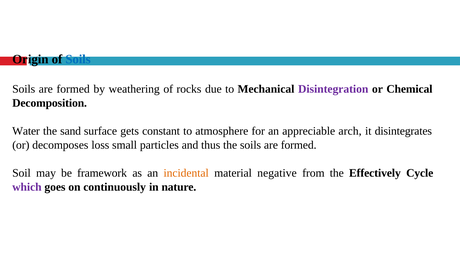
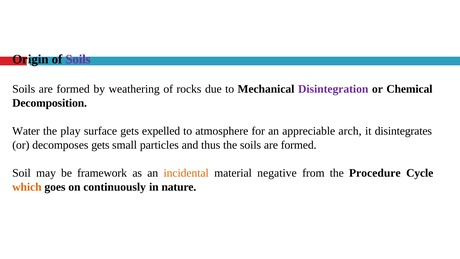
Soils at (78, 59) colour: blue -> purple
sand: sand -> play
constant: constant -> expelled
decomposes loss: loss -> gets
Effectively: Effectively -> Procedure
which colour: purple -> orange
